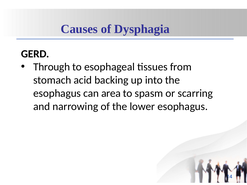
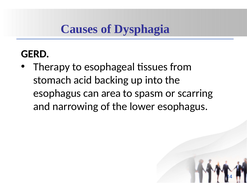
Through: Through -> Therapy
